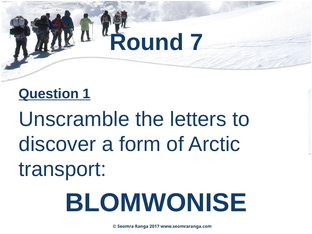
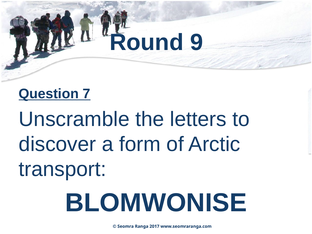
7: 7 -> 9
1: 1 -> 7
